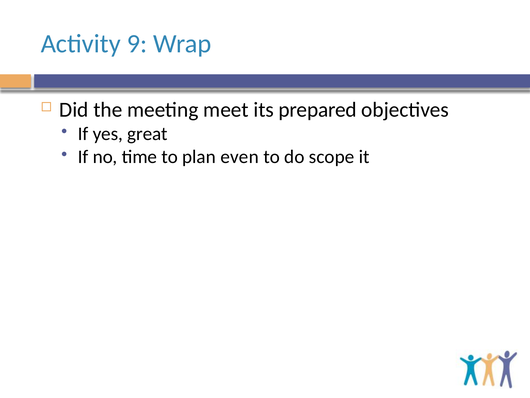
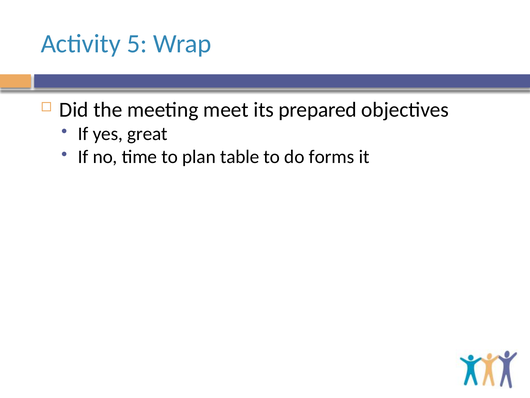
9: 9 -> 5
even: even -> table
scope: scope -> forms
